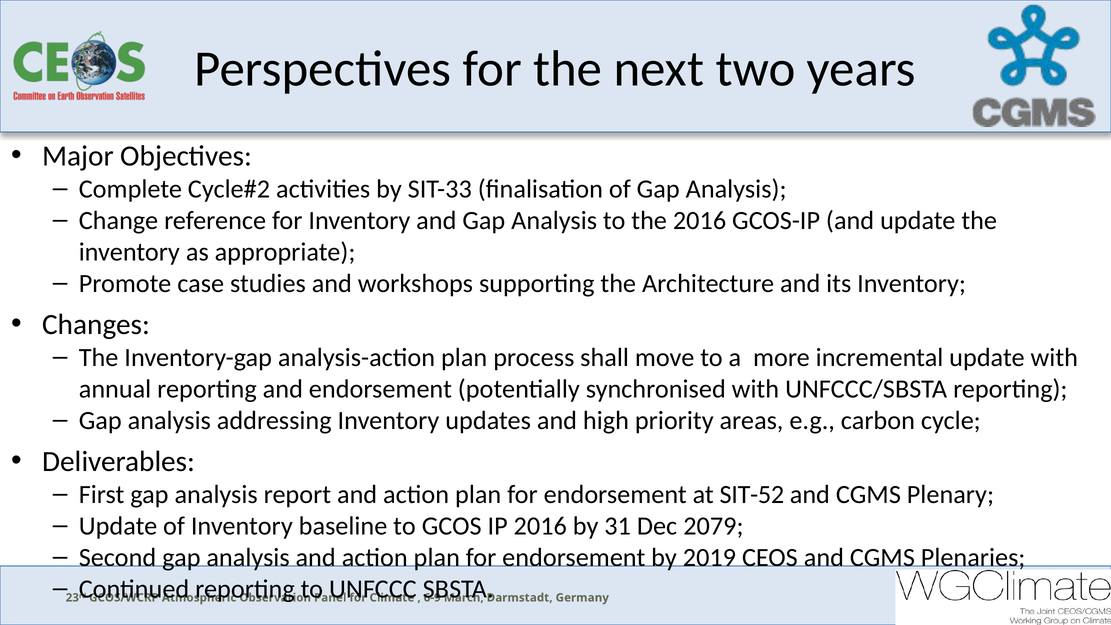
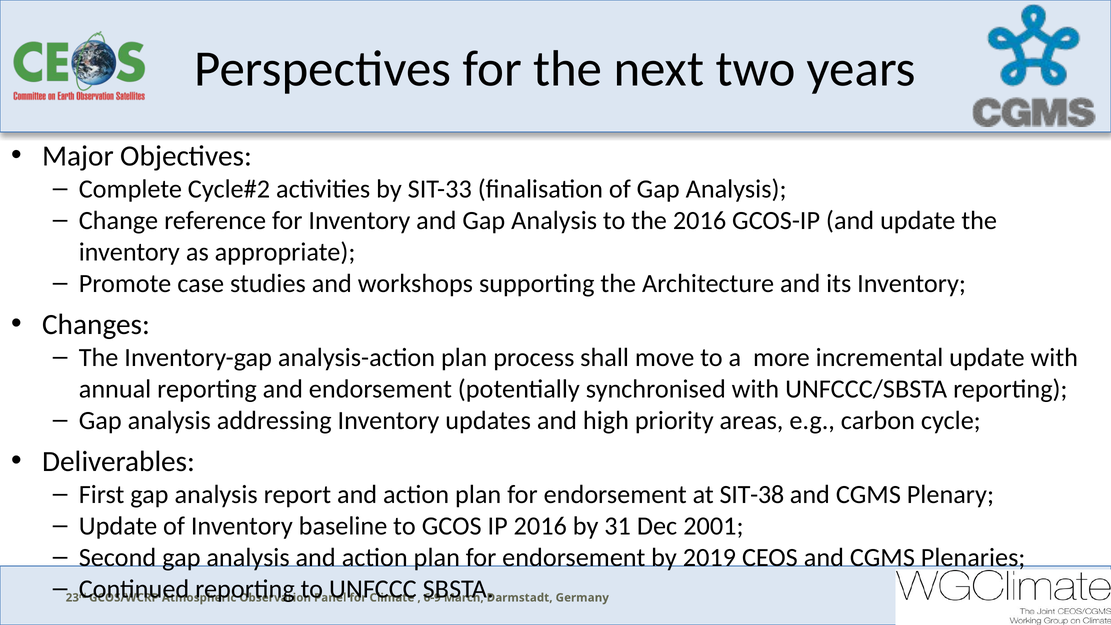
SIT-52: SIT-52 -> SIT-38
2079: 2079 -> 2001
